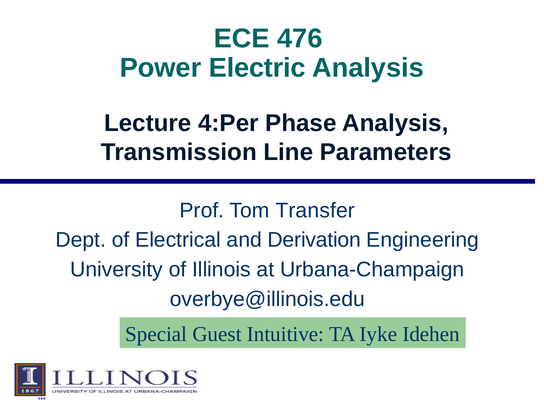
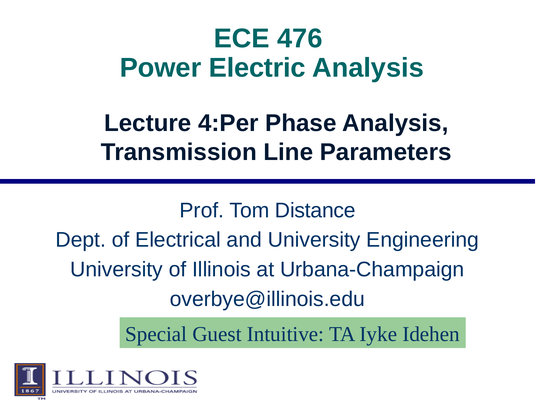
Transfer: Transfer -> Distance
and Derivation: Derivation -> University
